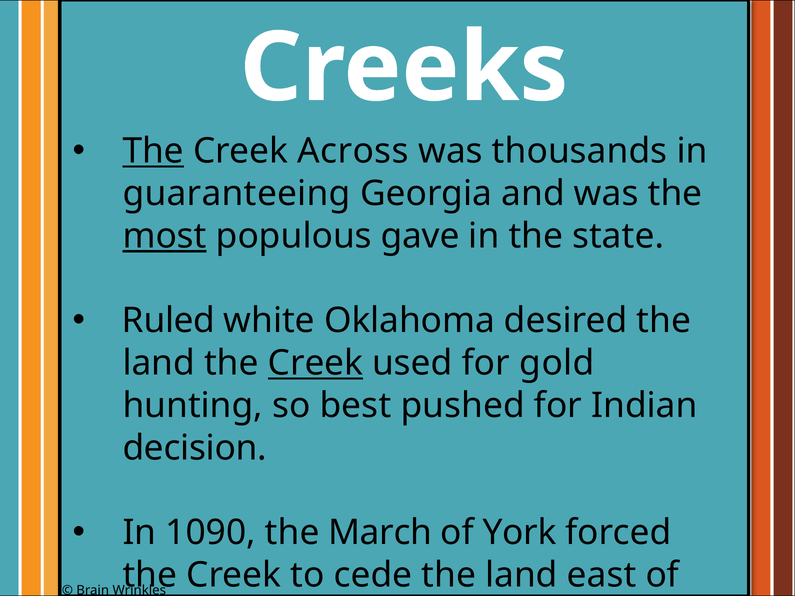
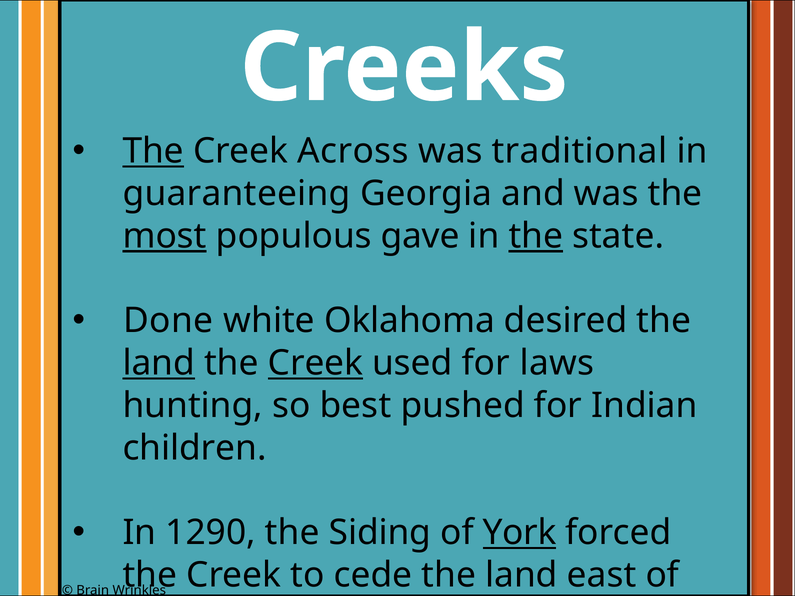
thousands: thousands -> traditional
the at (536, 236) underline: none -> present
Ruled: Ruled -> Done
land at (159, 363) underline: none -> present
gold: gold -> laws
decision: decision -> children
1090: 1090 -> 1290
March: March -> Siding
York underline: none -> present
